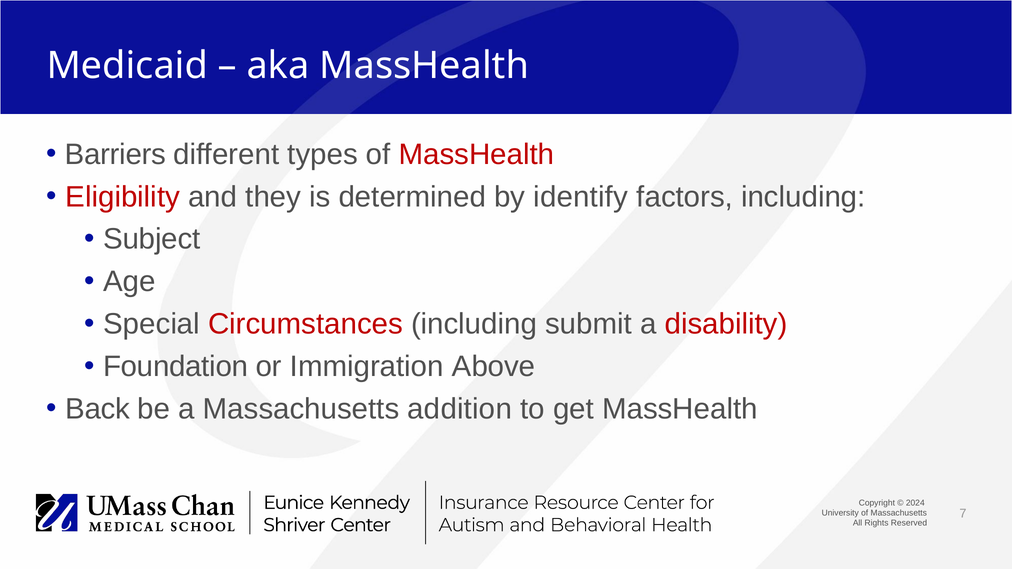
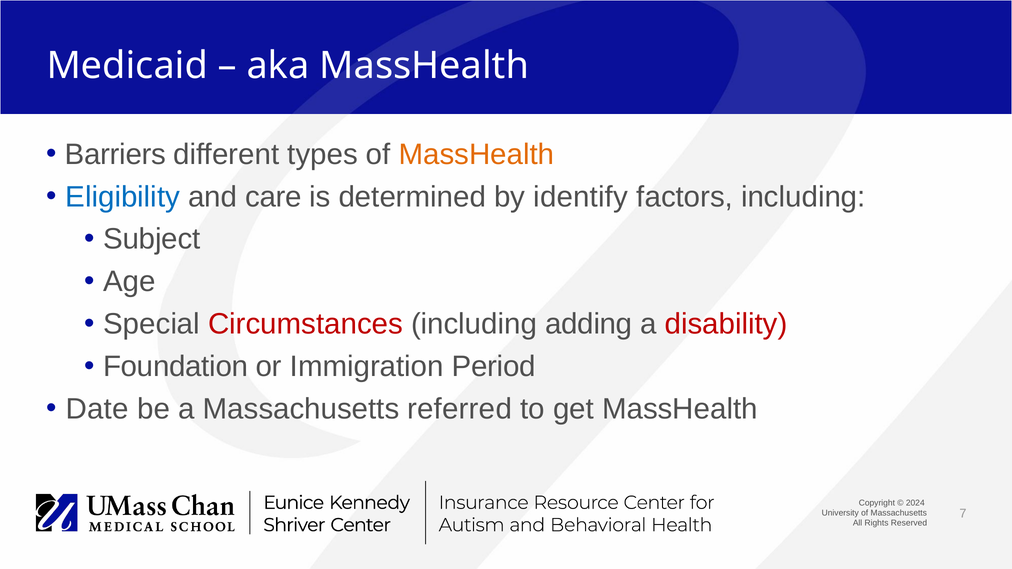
MassHealth at (476, 154) colour: red -> orange
Eligibility colour: red -> blue
they: they -> care
submit: submit -> adding
Above: Above -> Period
Back: Back -> Date
addition: addition -> referred
